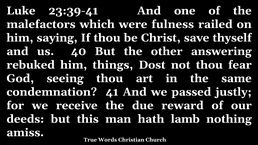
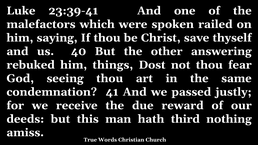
fulness: fulness -> spoken
lamb: lamb -> third
